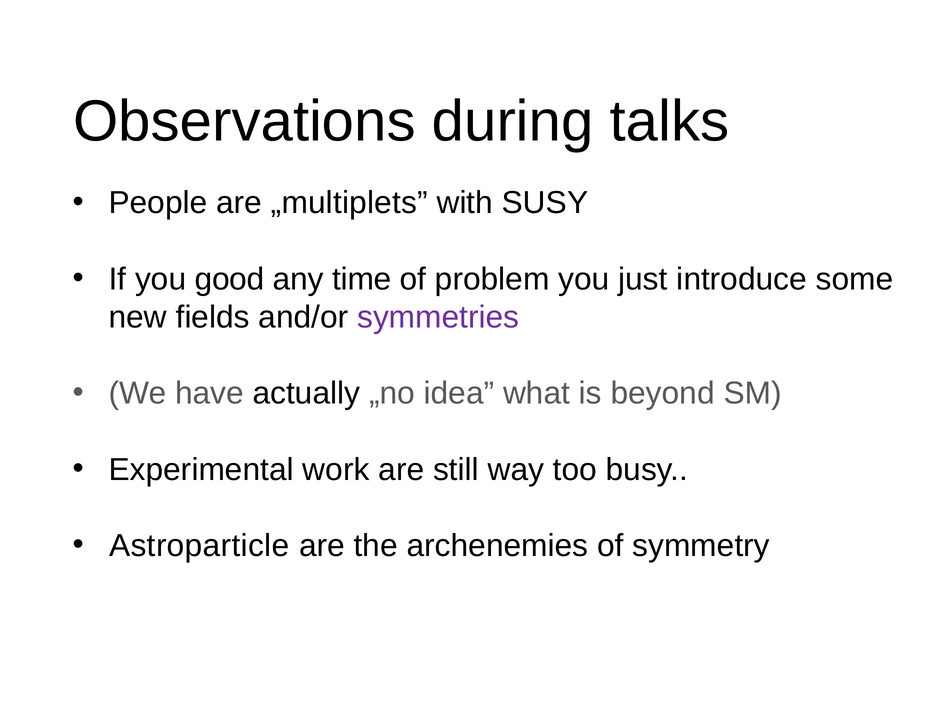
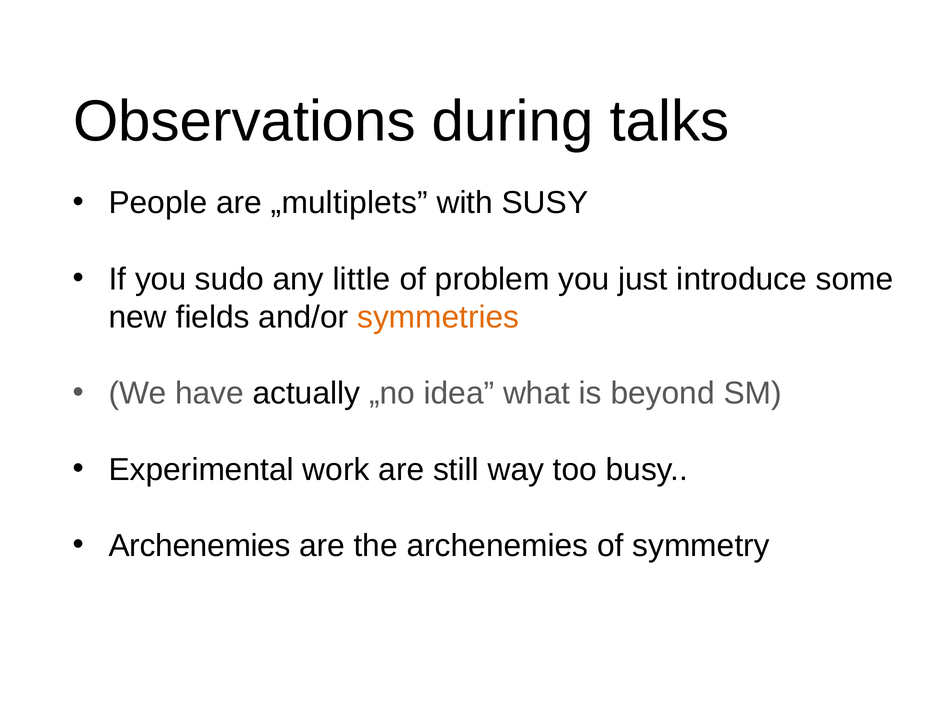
good: good -> sudo
time: time -> little
symmetries colour: purple -> orange
Astroparticle at (199, 546): Astroparticle -> Archenemies
